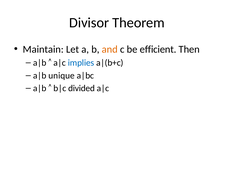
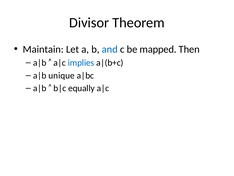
and colour: orange -> blue
efficient: efficient -> mapped
divided: divided -> equally
